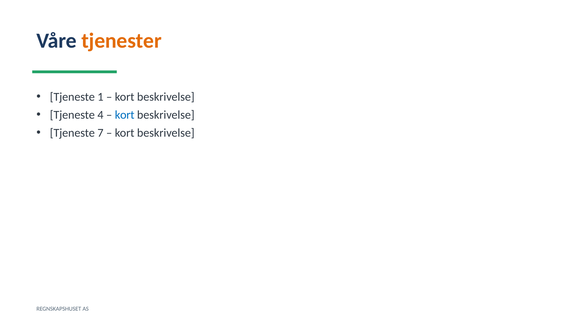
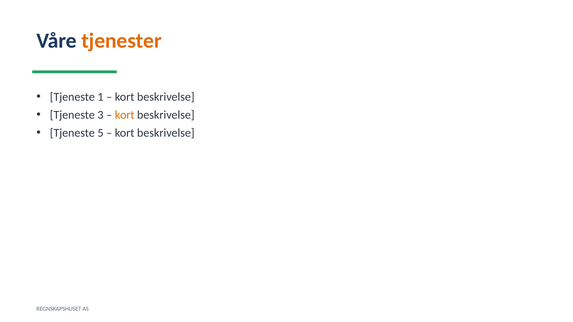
4: 4 -> 3
kort at (125, 115) colour: blue -> orange
7: 7 -> 5
